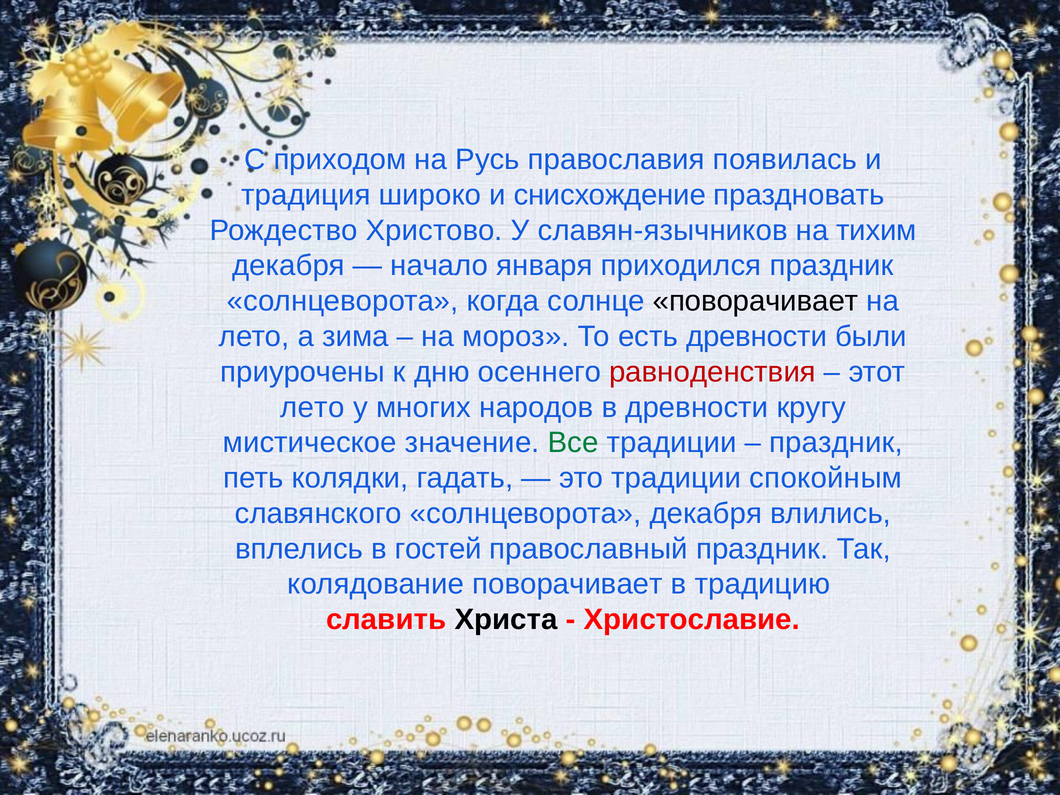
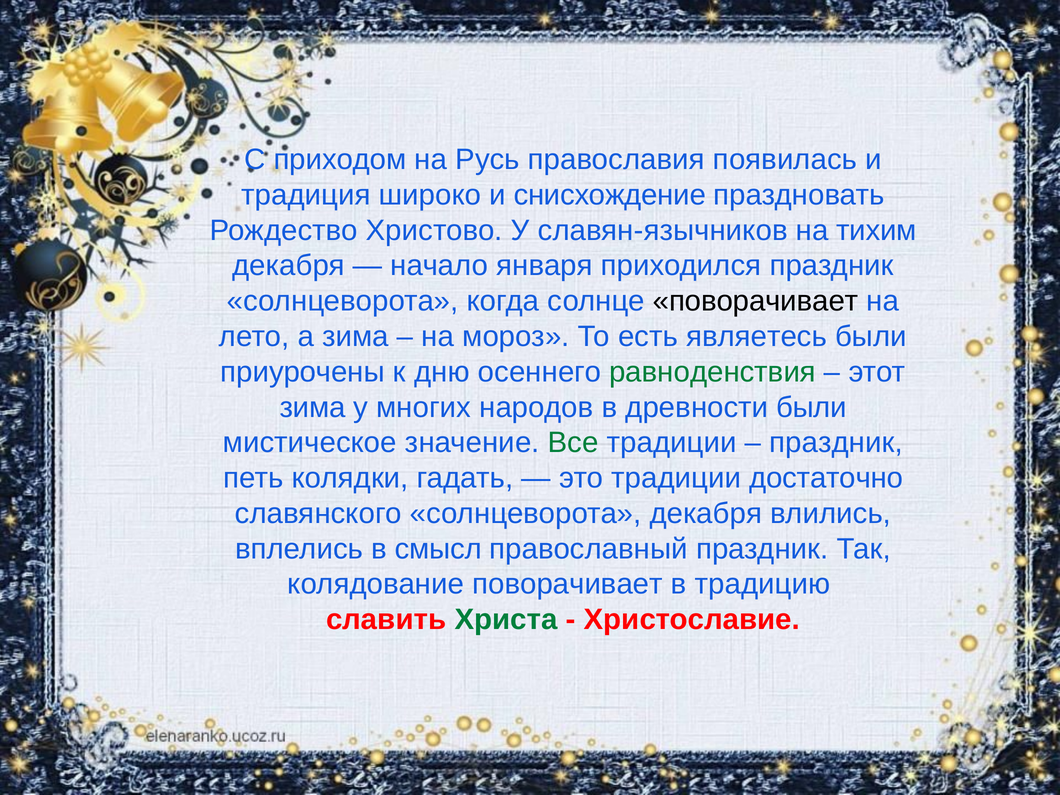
есть древности: древности -> являетесь
равноденствия colour: red -> green
лето at (312, 407): лето -> зима
древности кругу: кругу -> были
спокойным: спокойным -> достаточно
гостей: гостей -> смысл
Христа colour: black -> green
